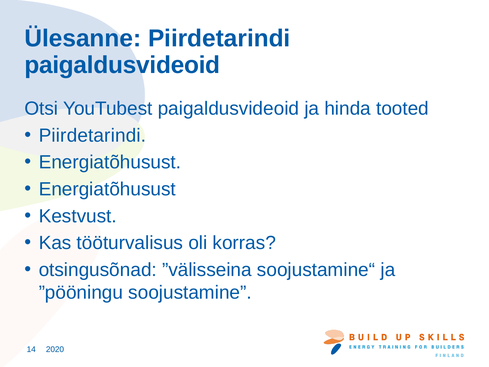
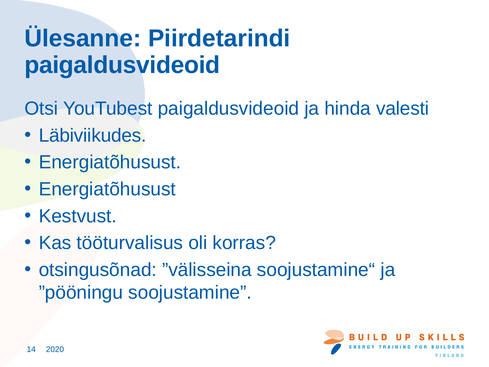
tooted: tooted -> valesti
Piirdetarindi at (92, 135): Piirdetarindi -> Läbiviikudes
